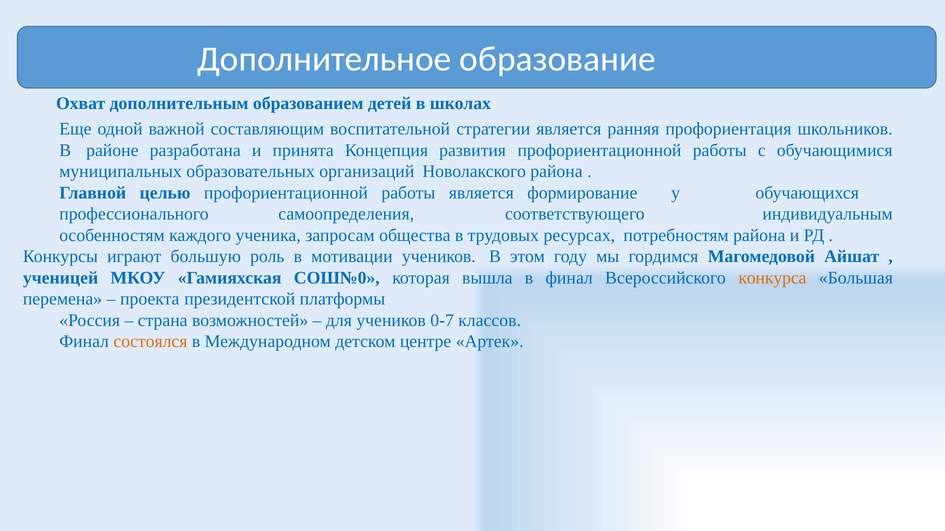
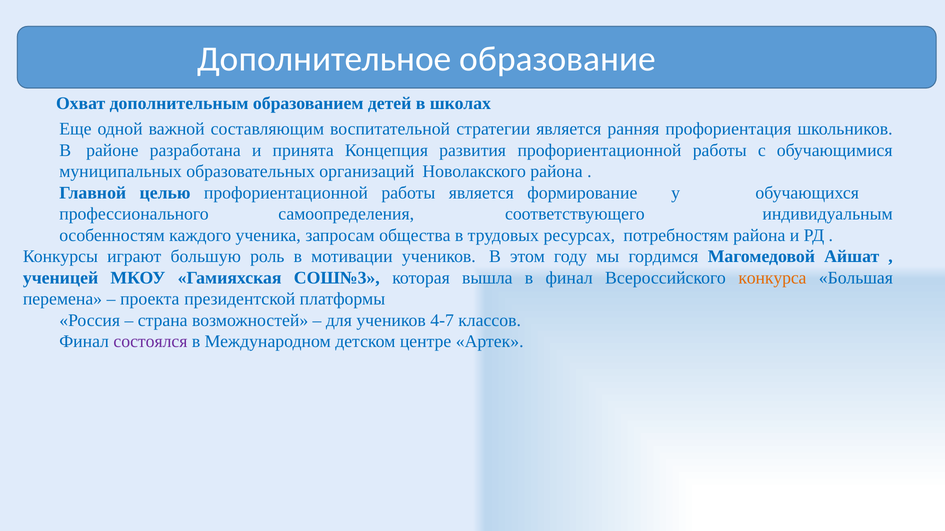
СОШ№0: СОШ№0 -> СОШ№3
0-7: 0-7 -> 4-7
состоялся colour: orange -> purple
